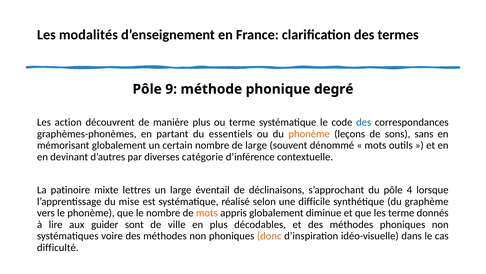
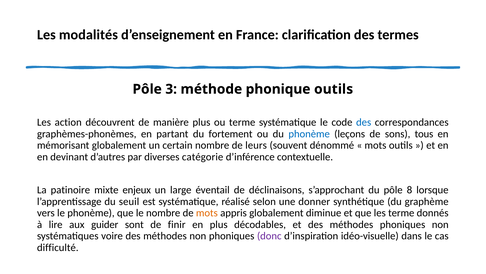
9: 9 -> 3
phonique degré: degré -> outils
essentiels: essentiels -> fortement
phonème at (309, 134) colour: orange -> blue
sans: sans -> tous
de large: large -> leurs
lettres: lettres -> enjeux
4: 4 -> 8
mise: mise -> seuil
difficile: difficile -> donner
ville: ville -> finir
donc colour: orange -> purple
